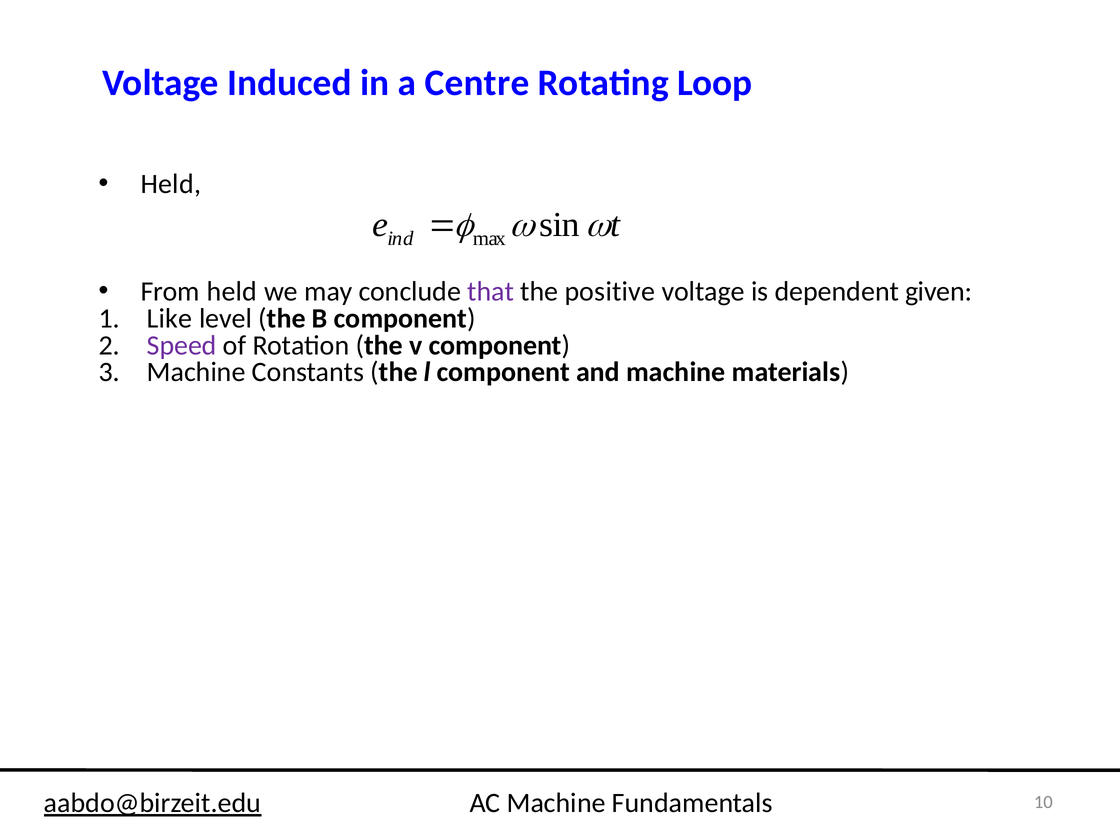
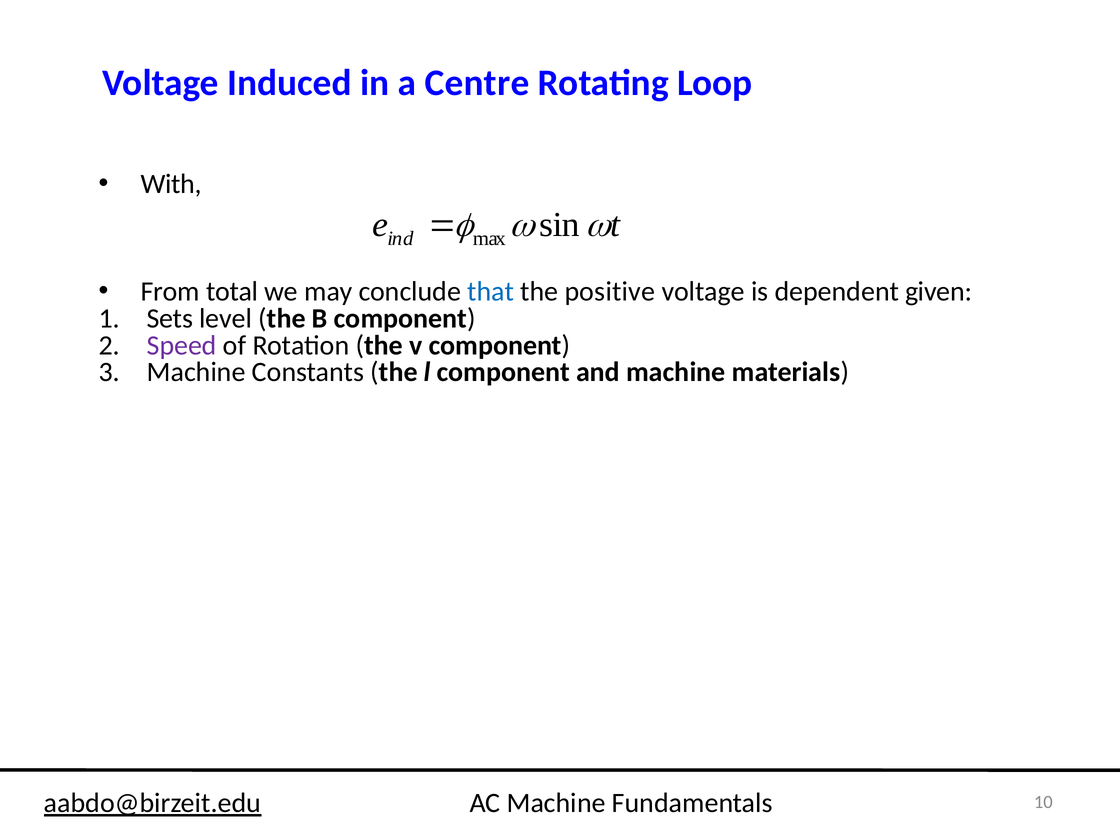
Held at (171, 184): Held -> With
From held: held -> total
that colour: purple -> blue
Like: Like -> Sets
